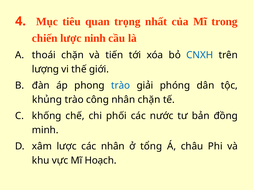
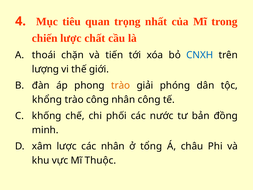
ninh: ninh -> chất
trào at (121, 85) colour: blue -> orange
khủng: khủng -> khổng
nhân chặn: chặn -> công
Hoạch: Hoạch -> Thuộc
